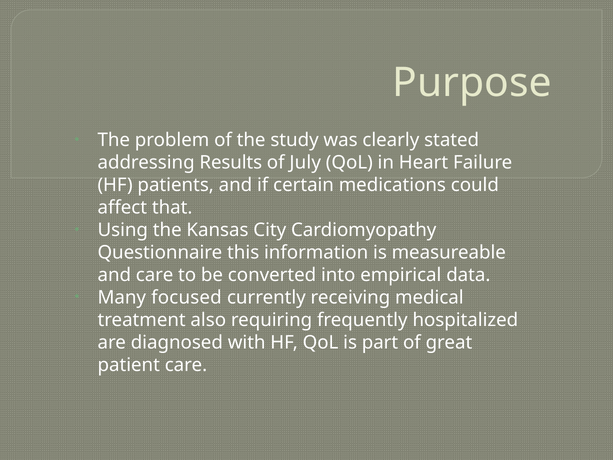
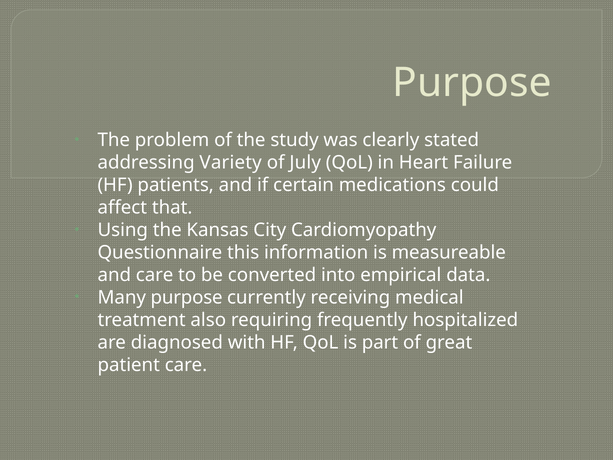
Results: Results -> Variety
Many focused: focused -> purpose
